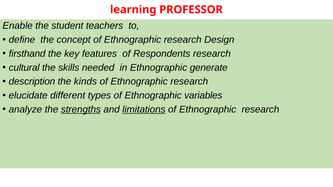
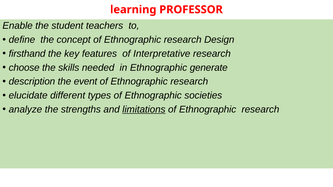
Respondents: Respondents -> Interpretative
cultural: cultural -> choose
kinds: kinds -> event
variables: variables -> societies
strengths underline: present -> none
